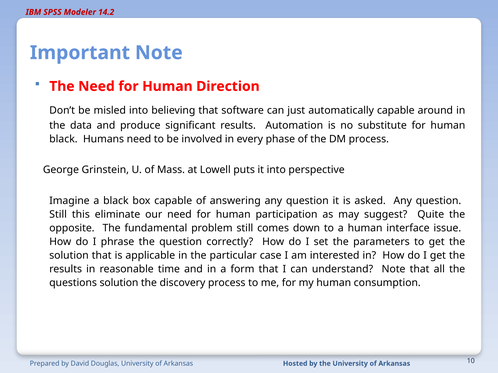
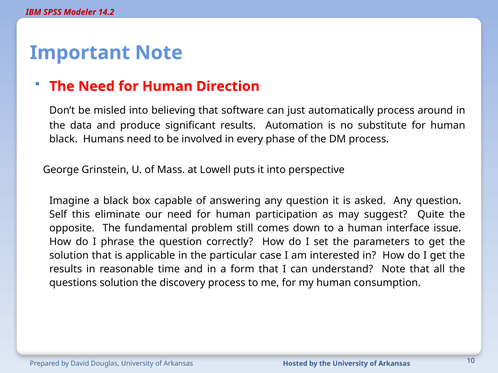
automatically capable: capable -> process
Still at (58, 215): Still -> Self
